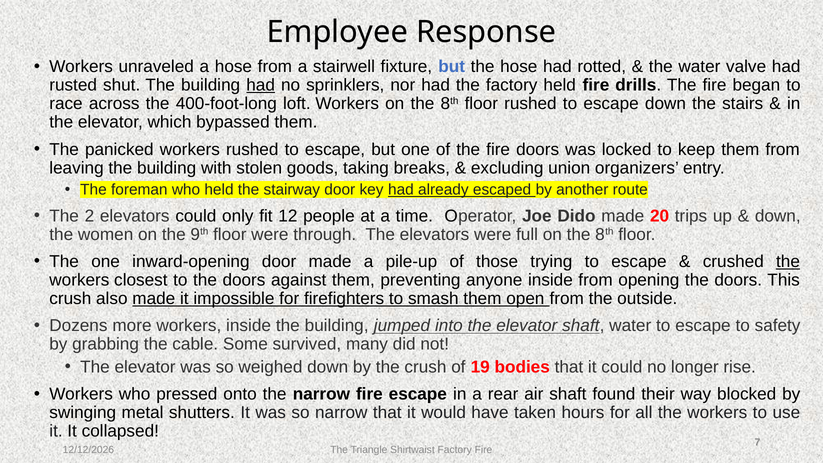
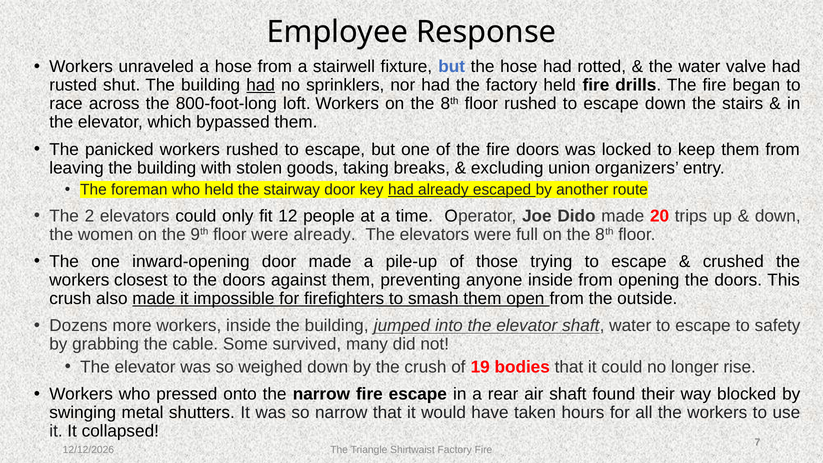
400-foot-long: 400-foot-long -> 800-foot-long
were through: through -> already
the at (788, 262) underline: present -> none
